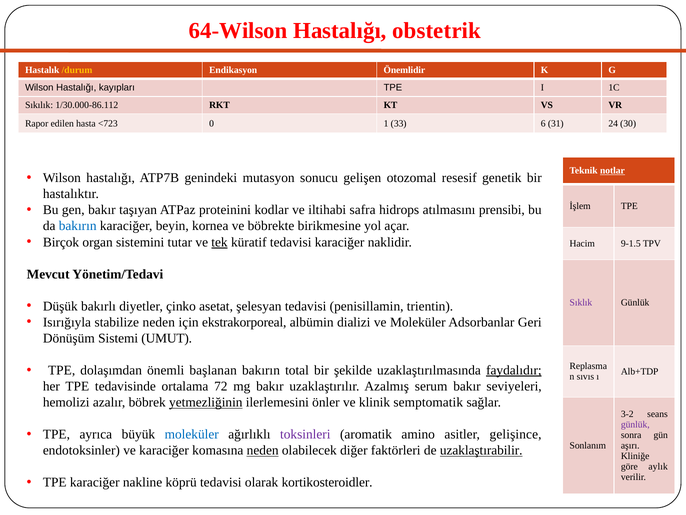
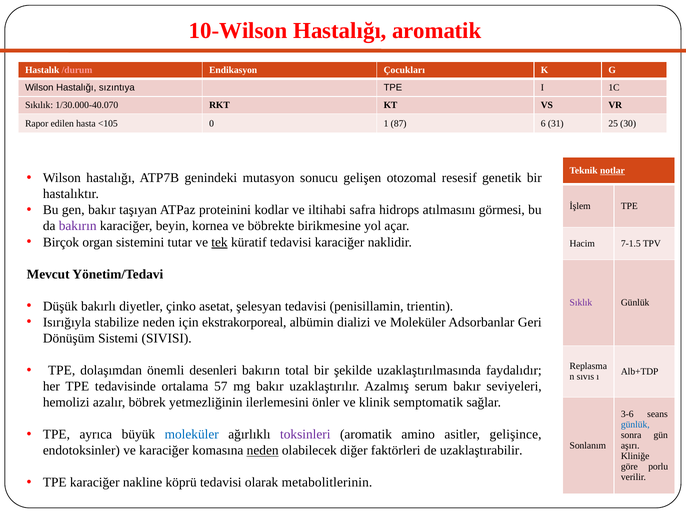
64-Wilson: 64-Wilson -> 10-Wilson
Hastalığı obstetrik: obstetrik -> aromatik
/durum colour: yellow -> pink
Önemlidir: Önemlidir -> Çocukları
kayıpları: kayıpları -> sızıntıya
1/30.000-86.112: 1/30.000-86.112 -> 1/30.000-40.070
<723: <723 -> <105
33: 33 -> 87
24: 24 -> 25
prensibi: prensibi -> görmesi
bakırın at (78, 226) colour: blue -> purple
9-1.5: 9-1.5 -> 7-1.5
UMUT: UMUT -> SIVISI
başlanan: başlanan -> desenleri
faydalıdır underline: present -> none
72: 72 -> 57
yetmezliğinin underline: present -> none
3-2: 3-2 -> 3-6
günlük at (635, 424) colour: purple -> blue
uzaklaştırabilir underline: present -> none
aylık: aylık -> porlu
kortikosteroidler: kortikosteroidler -> metabolitlerinin
